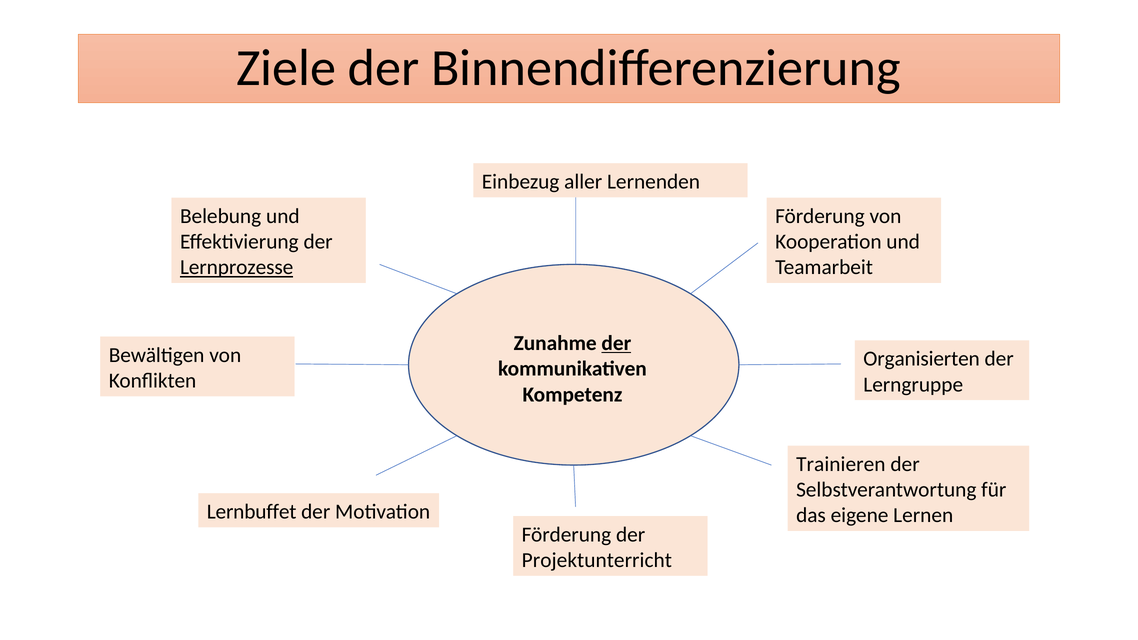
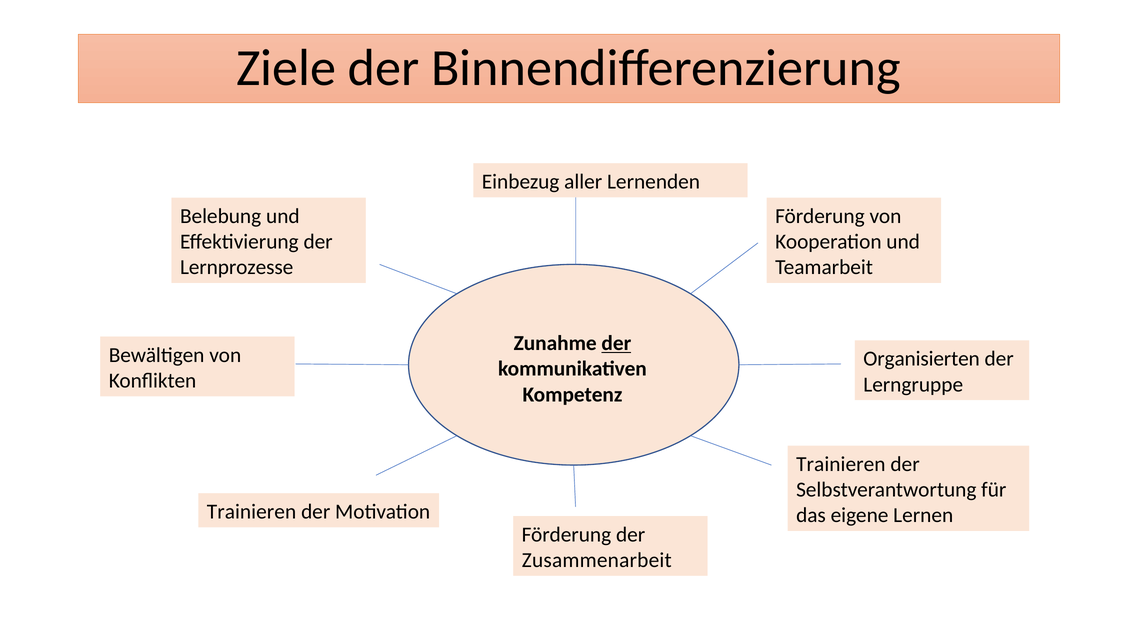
Lernprozesse underline: present -> none
Lernbuffet at (252, 512): Lernbuffet -> Trainieren
Projektunterricht: Projektunterricht -> Zusammenarbeit
